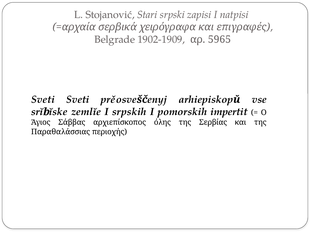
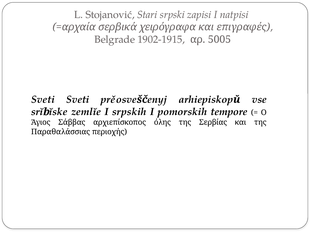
1902-1909: 1902-1909 -> 1902-1915
5965: 5965 -> 5005
impertit: impertit -> tempore
